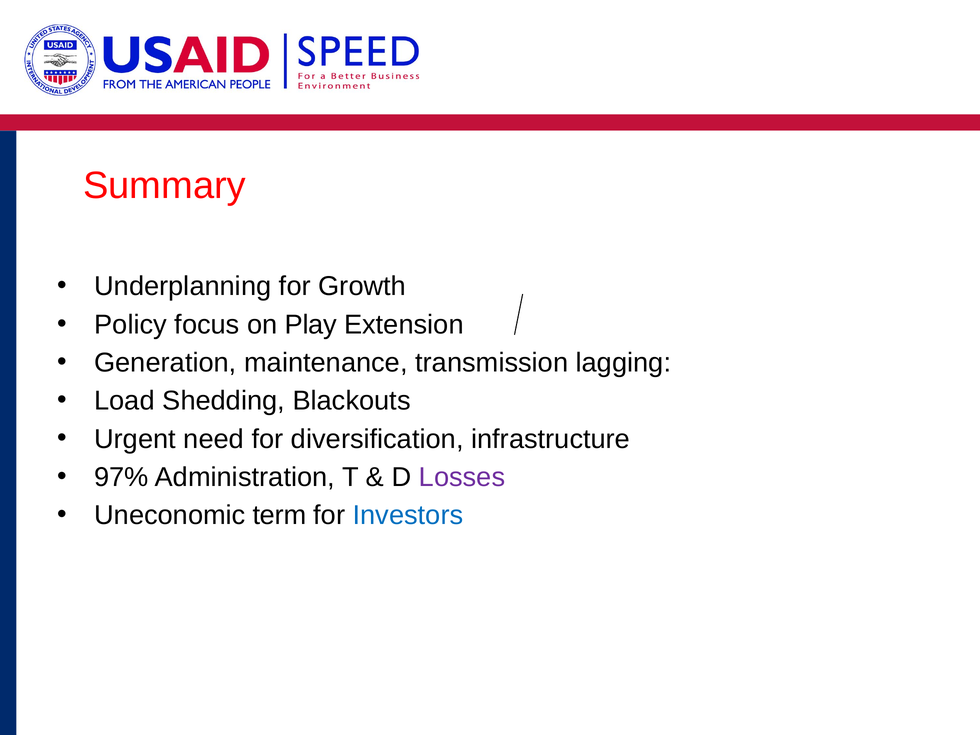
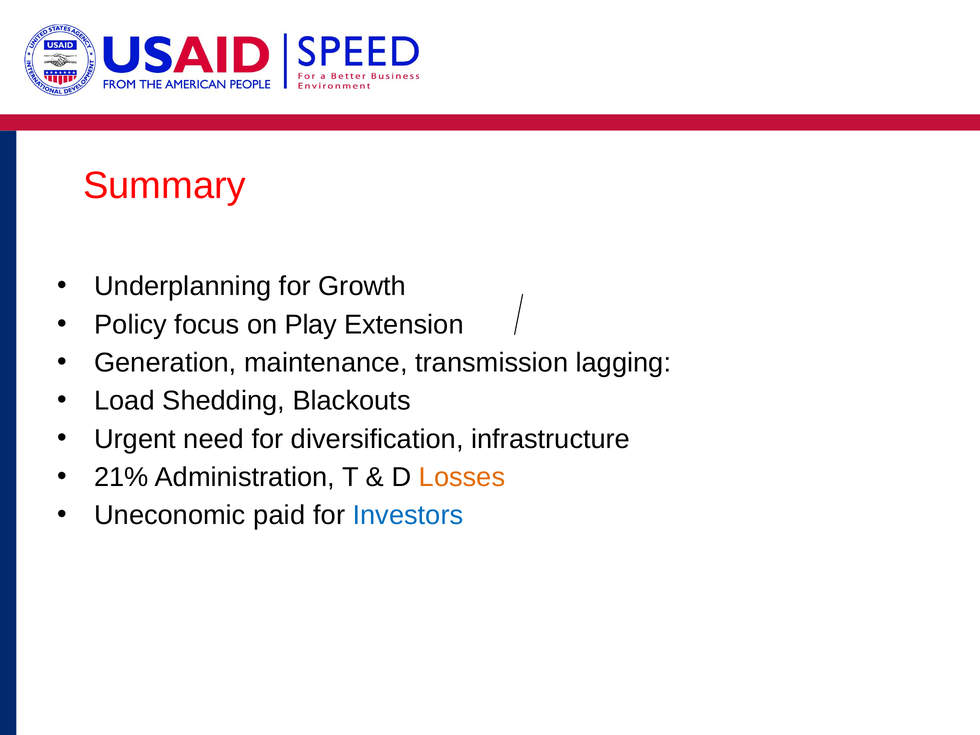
97%: 97% -> 21%
Losses colour: purple -> orange
term: term -> paid
